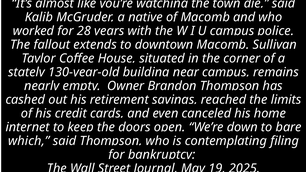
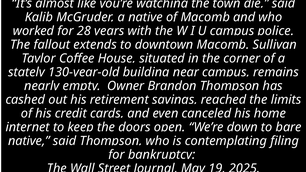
which at (29, 141): which -> native
